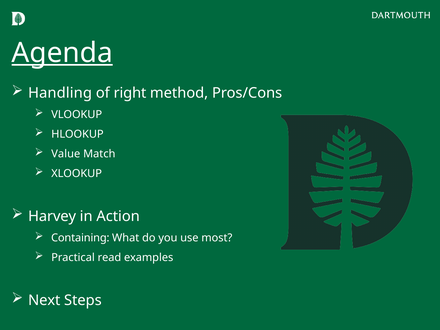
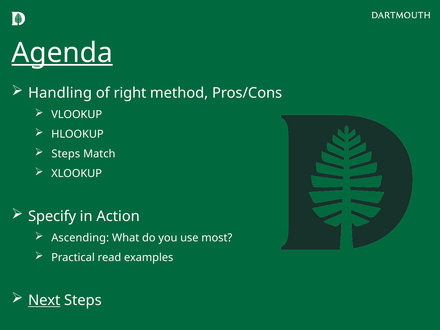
Value at (66, 154): Value -> Steps
Harvey: Harvey -> Specify
Containing: Containing -> Ascending
Next underline: none -> present
